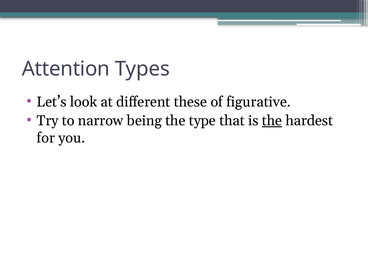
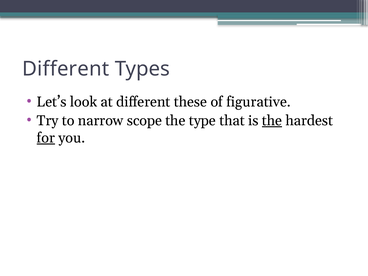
Attention at (66, 69): Attention -> Different
being: being -> scope
for underline: none -> present
